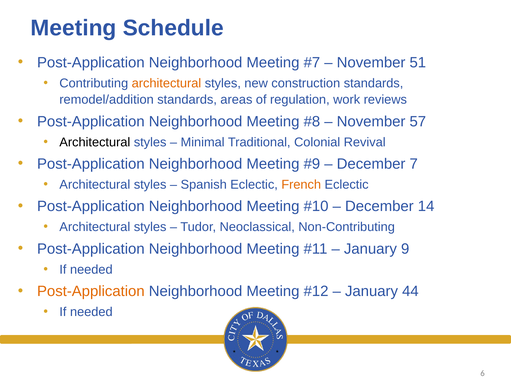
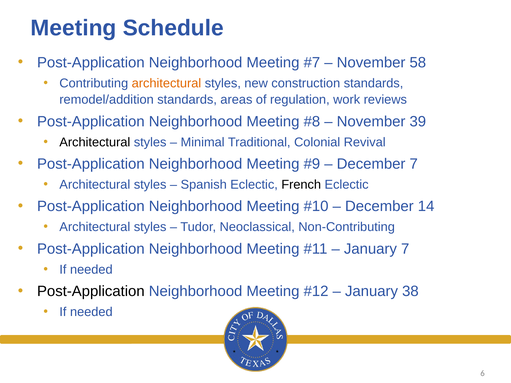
51: 51 -> 58
57: 57 -> 39
French colour: orange -> black
January 9: 9 -> 7
Post-Application at (91, 291) colour: orange -> black
44: 44 -> 38
